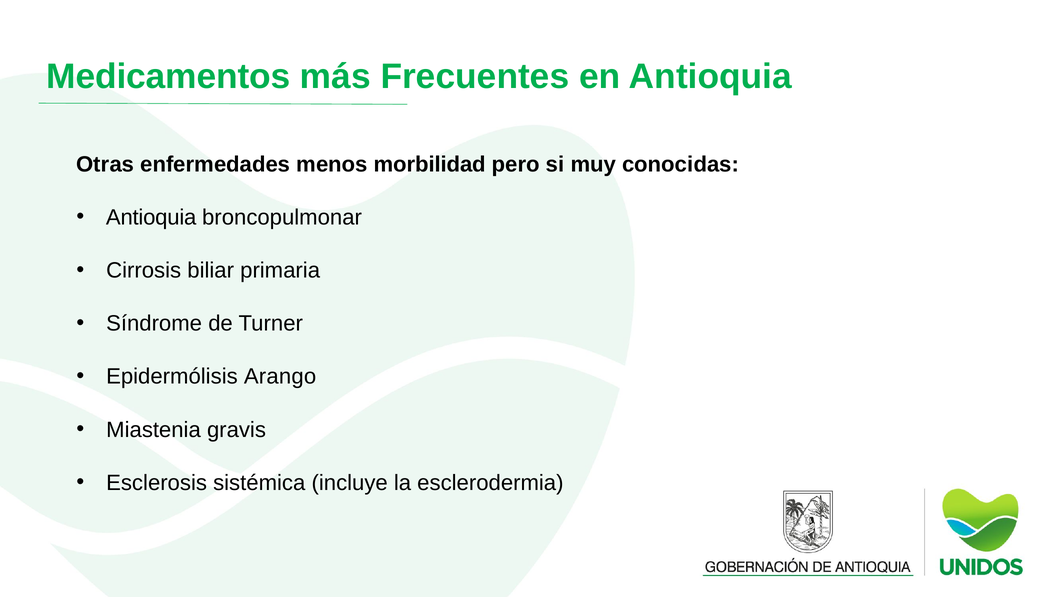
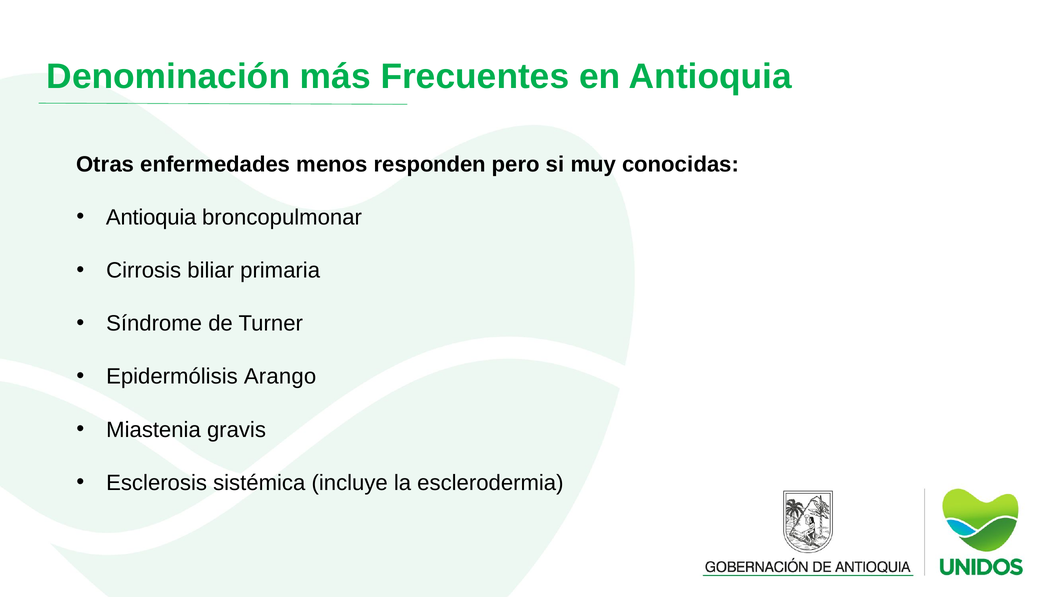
Medicamentos: Medicamentos -> Denominación
morbilidad: morbilidad -> responden
